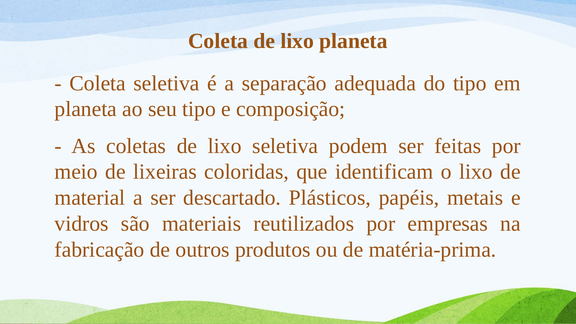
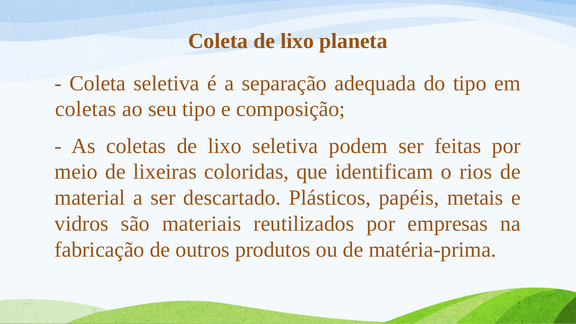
planeta at (86, 109): planeta -> coletas
o lixo: lixo -> rios
